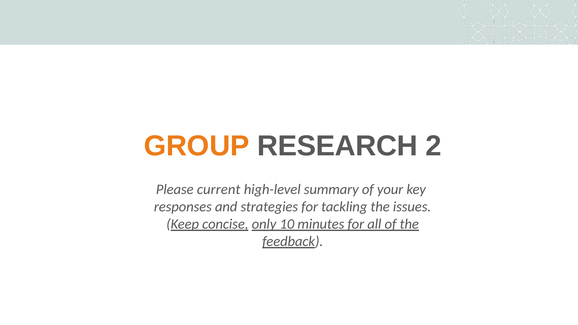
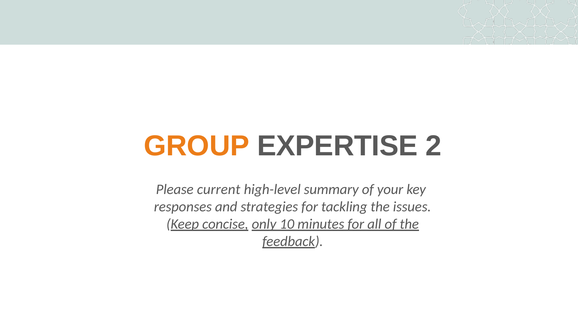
RESEARCH: RESEARCH -> EXPERTISE
